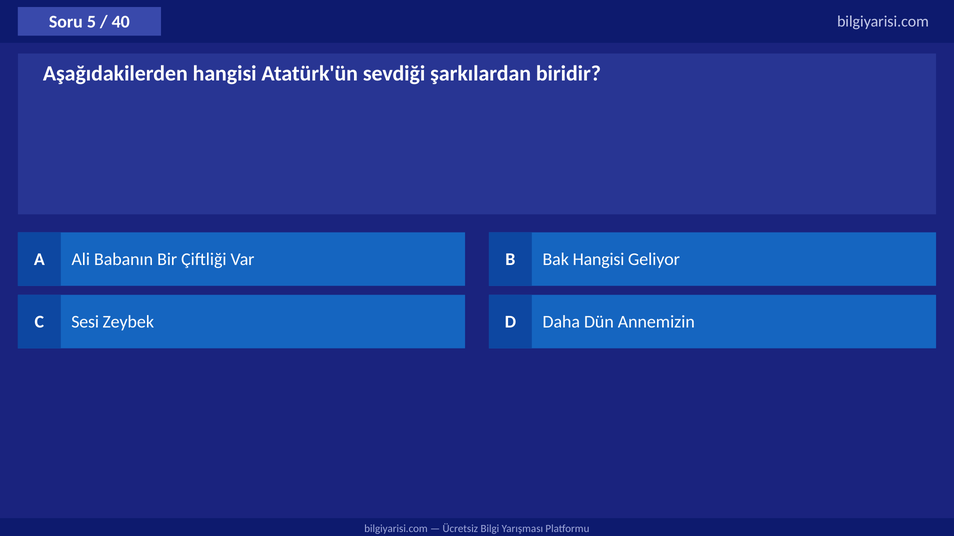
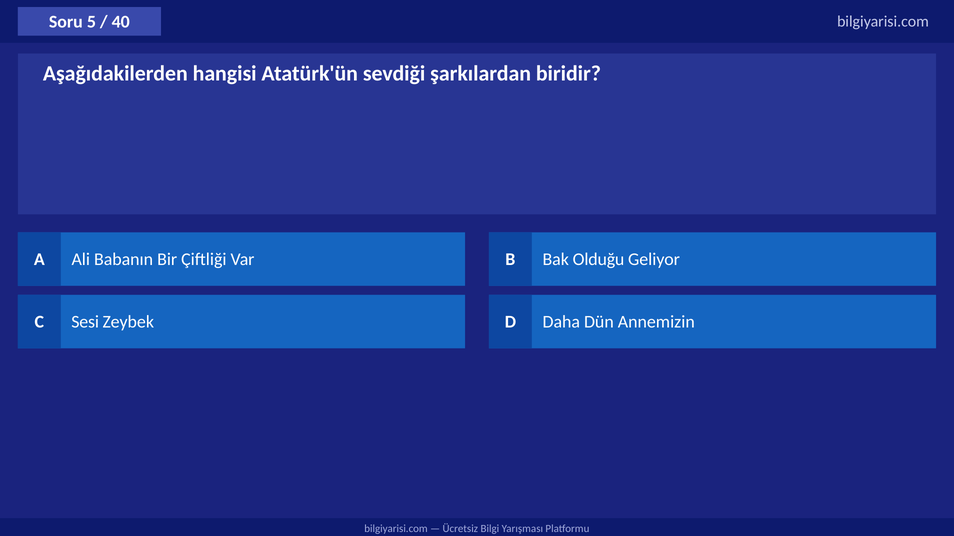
Bak Hangisi: Hangisi -> Olduğu
